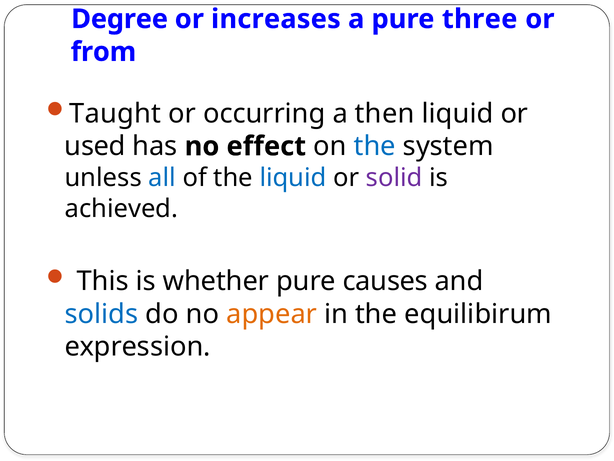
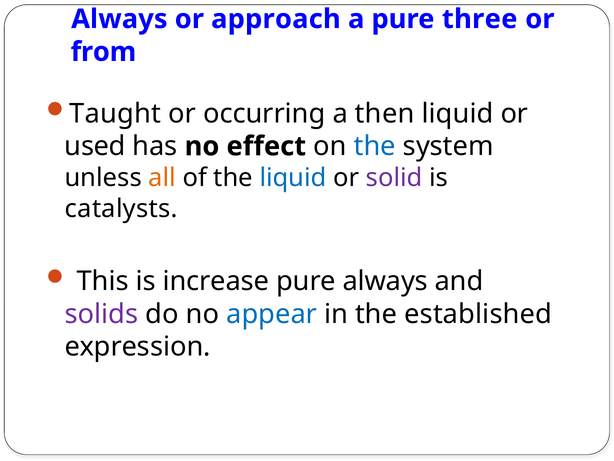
Degree at (120, 19): Degree -> Always
increases: increases -> approach
all colour: blue -> orange
achieved: achieved -> catalysts
whether: whether -> increase
pure causes: causes -> always
solids colour: blue -> purple
appear colour: orange -> blue
equilibirum: equilibirum -> established
